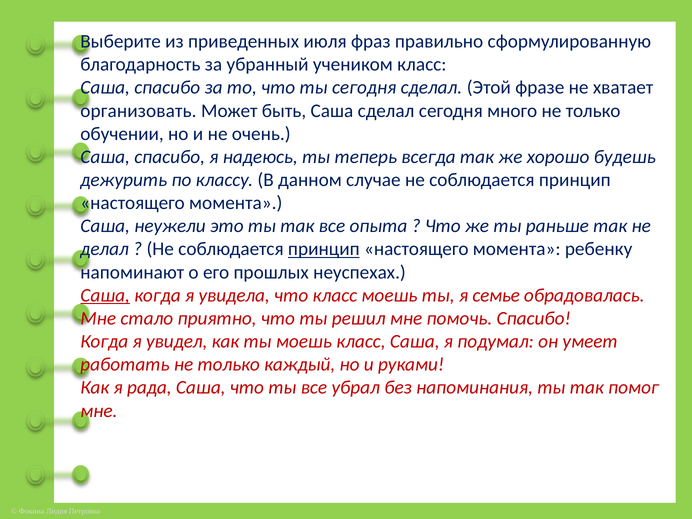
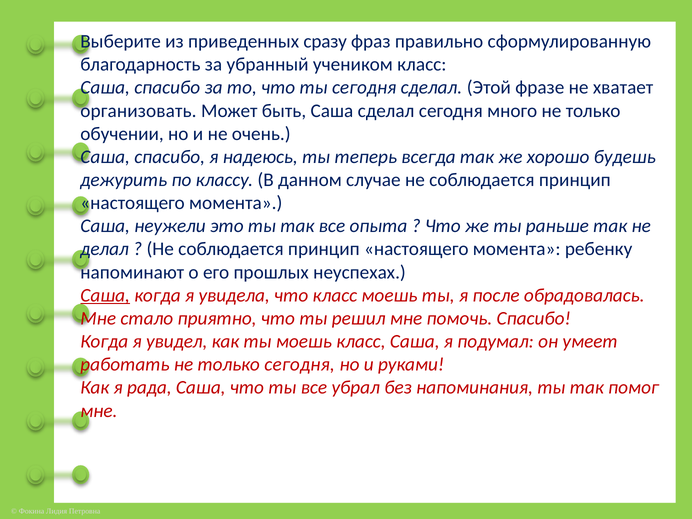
июля: июля -> сразу
принцип at (324, 249) underline: present -> none
семье: семье -> после
только каждый: каждый -> сегодня
